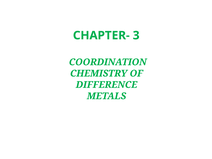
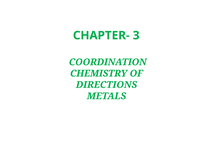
DIFFERENCE: DIFFERENCE -> DIRECTIONS
